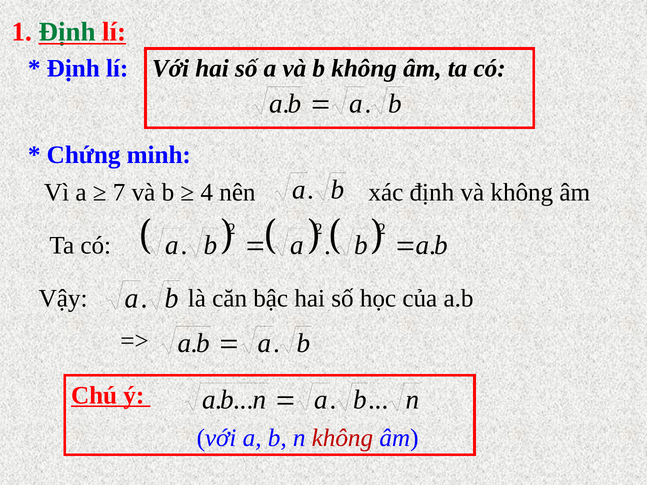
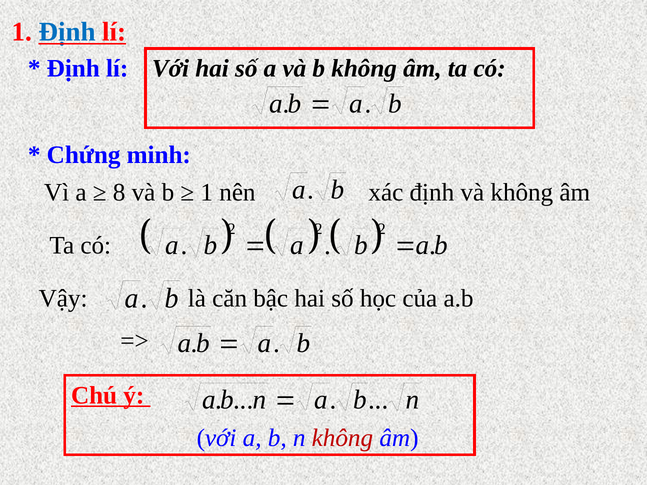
Định at (67, 32) colour: green -> blue
7: 7 -> 8
4 at (207, 193): 4 -> 1
